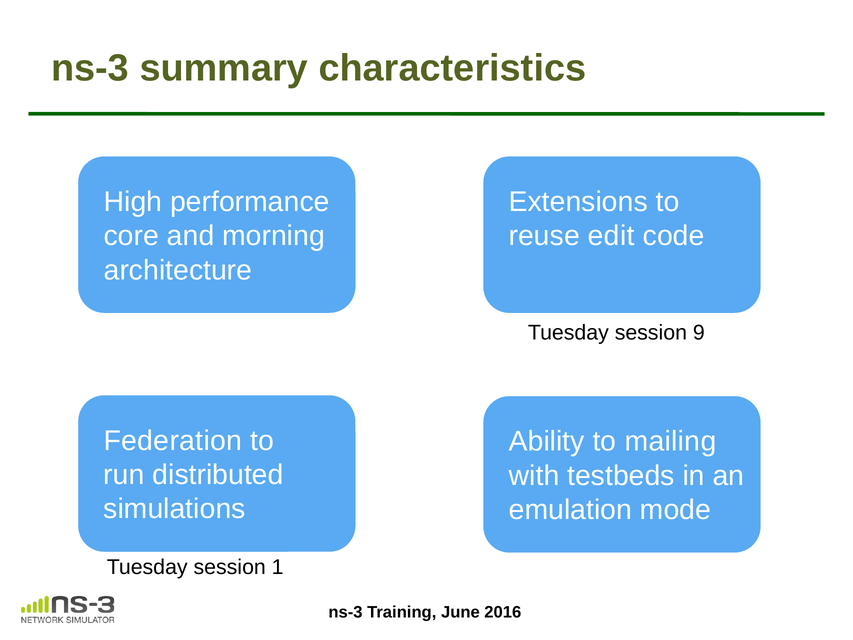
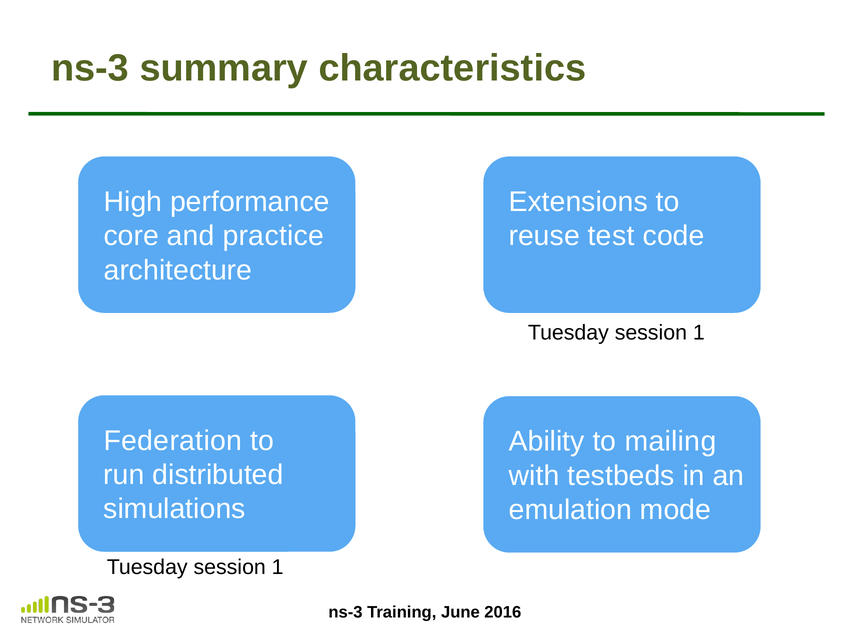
morning: morning -> practice
edit: edit -> test
9 at (699, 332): 9 -> 1
